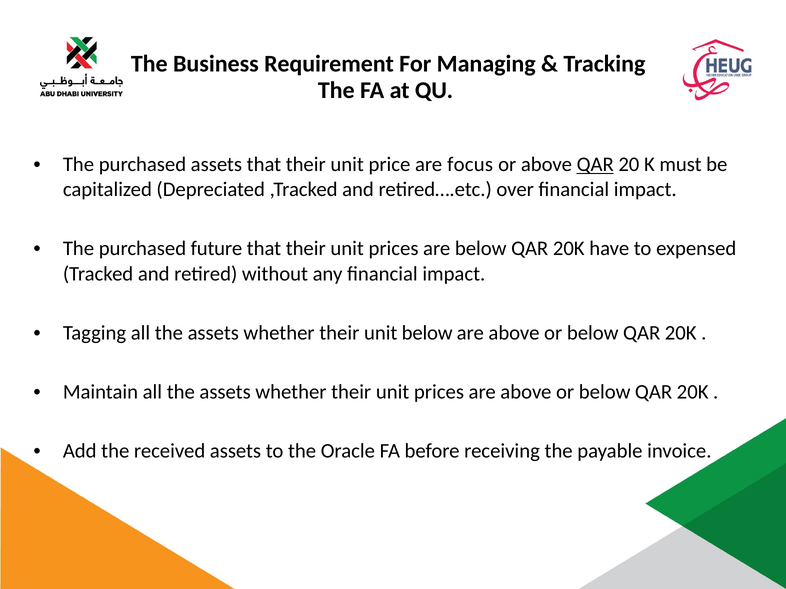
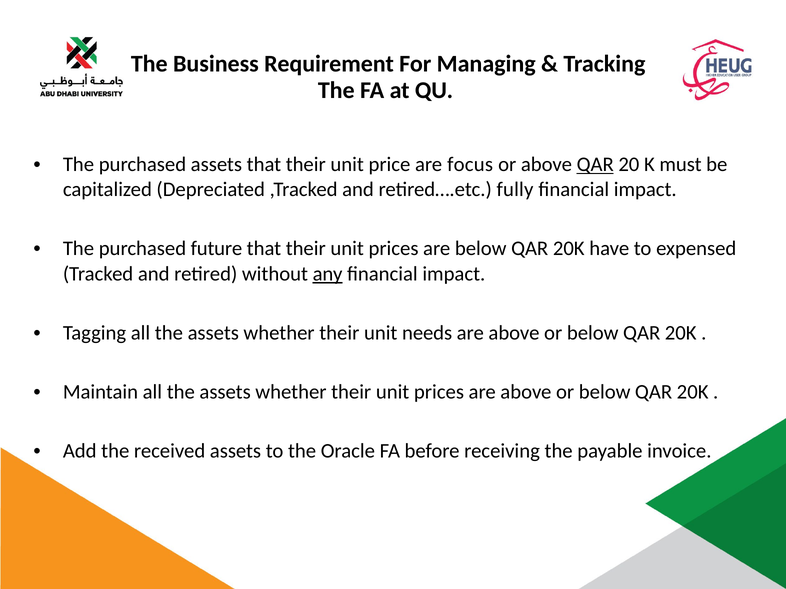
over: over -> fully
any underline: none -> present
unit below: below -> needs
